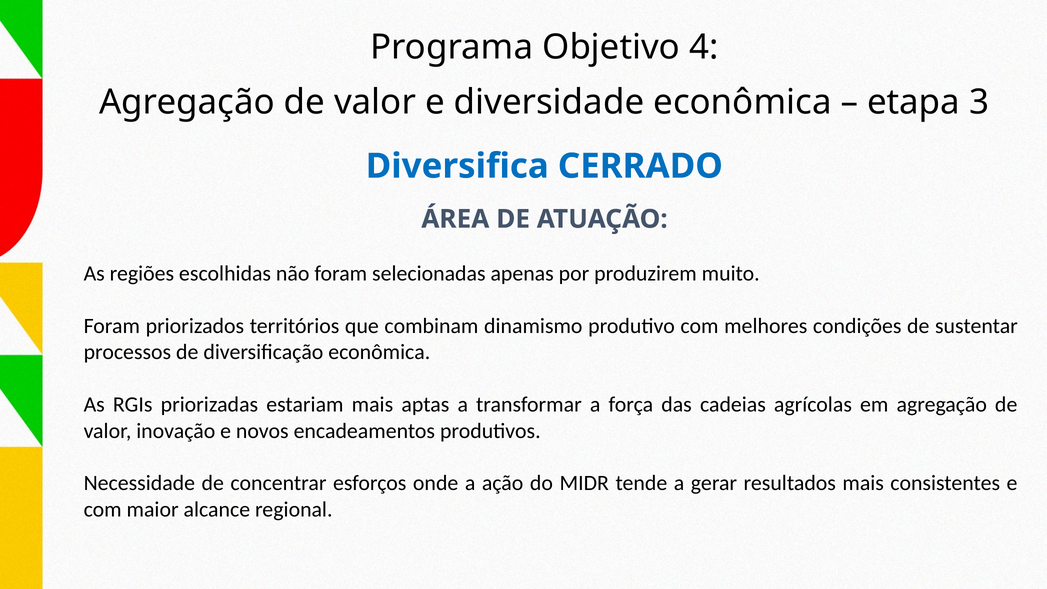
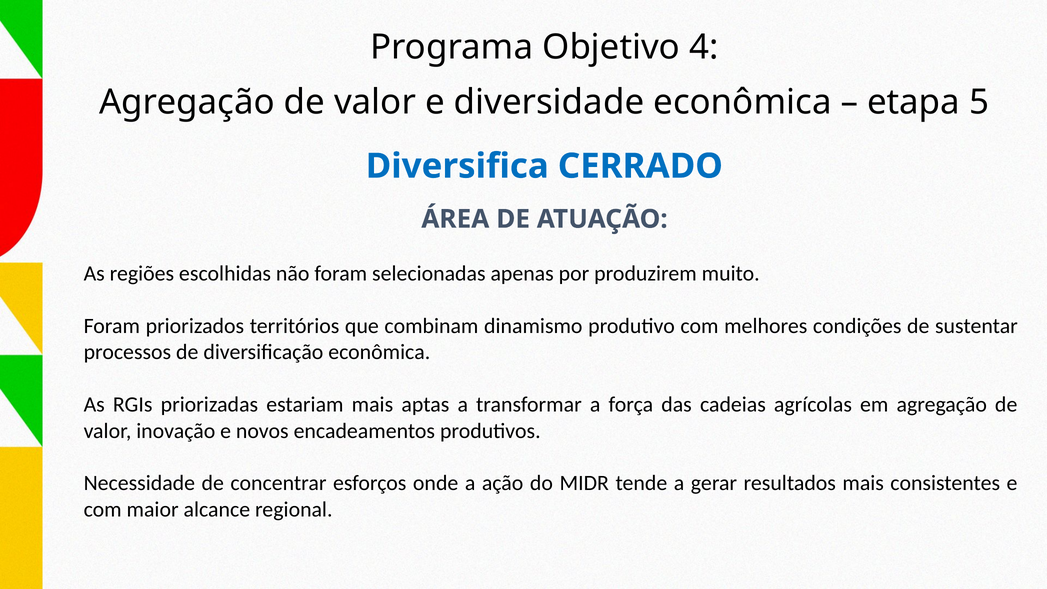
3: 3 -> 5
